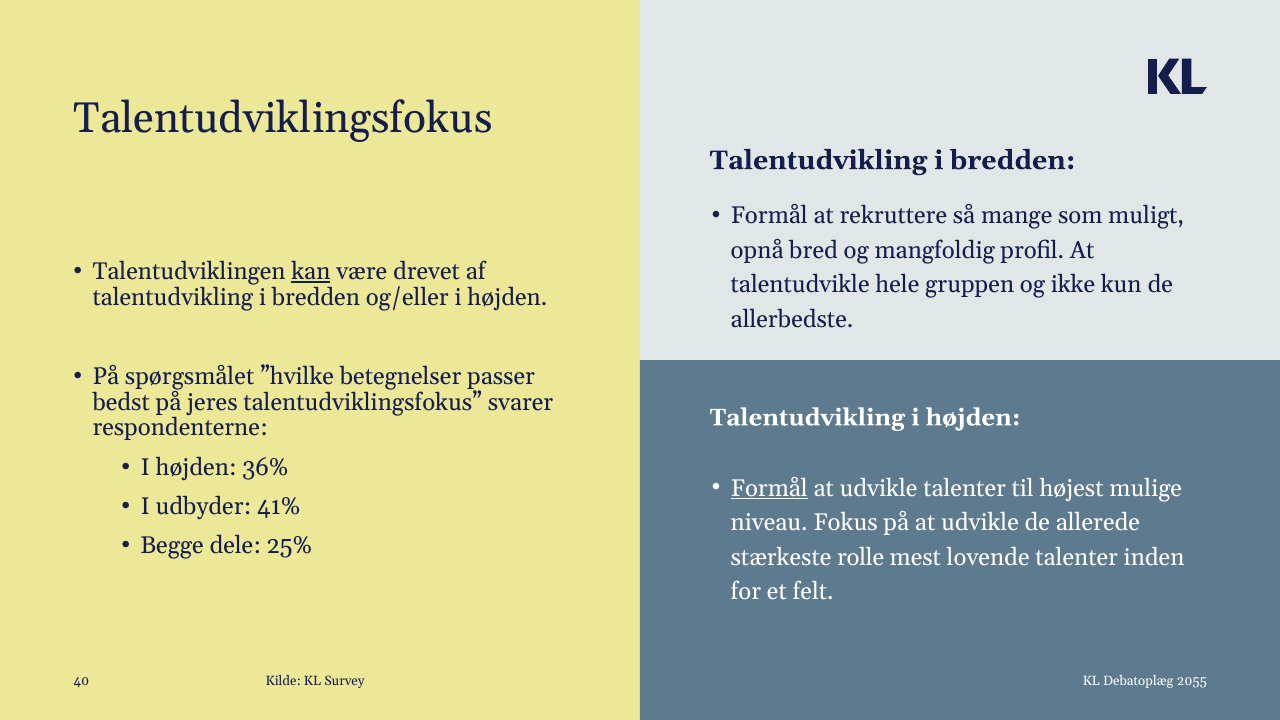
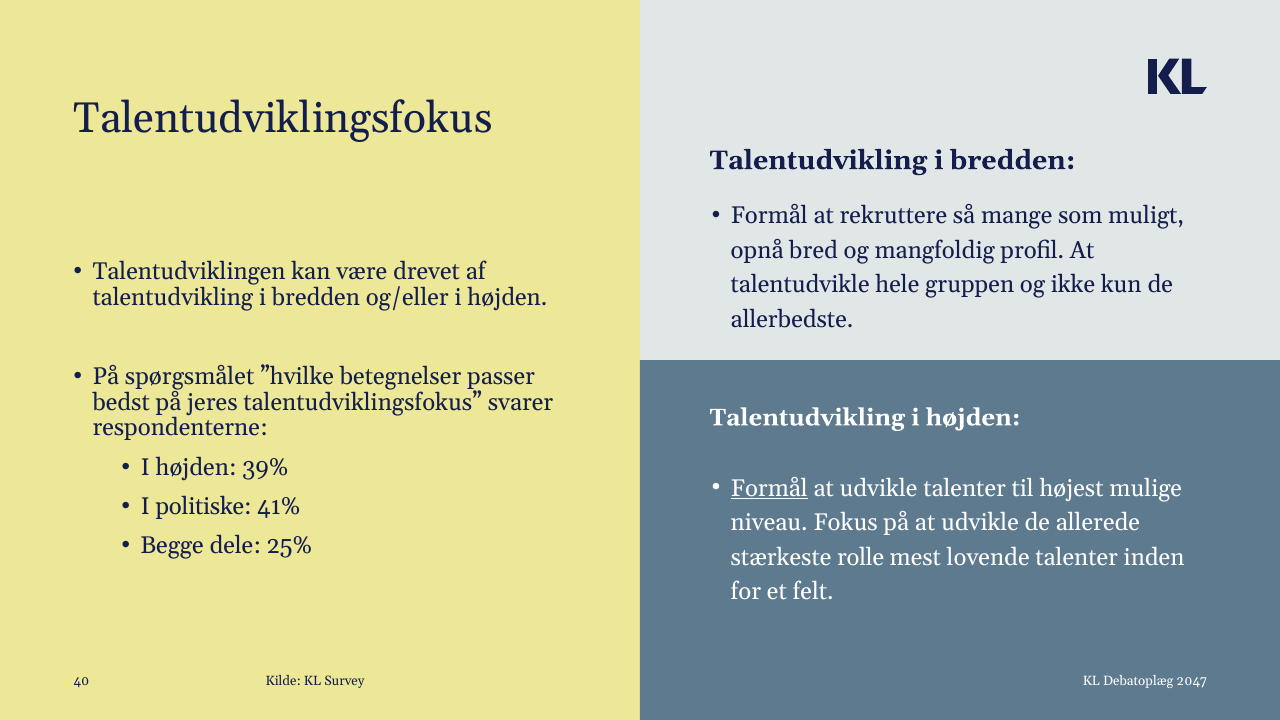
kan underline: present -> none
36%: 36% -> 39%
udbyder: udbyder -> politiske
2055: 2055 -> 2047
